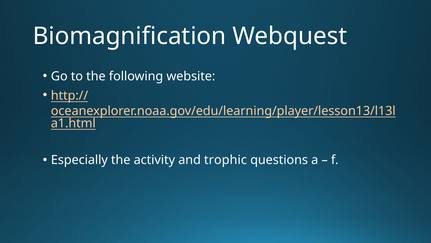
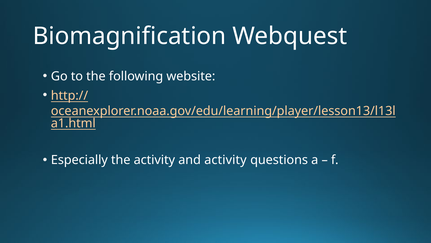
and trophic: trophic -> activity
